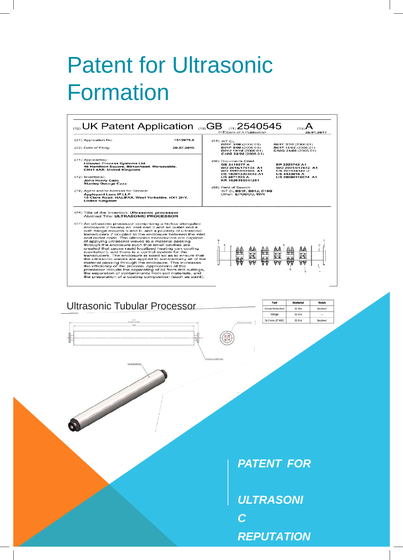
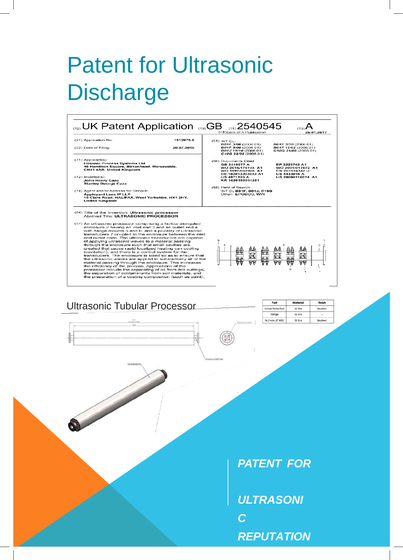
Formation: Formation -> Discharge
